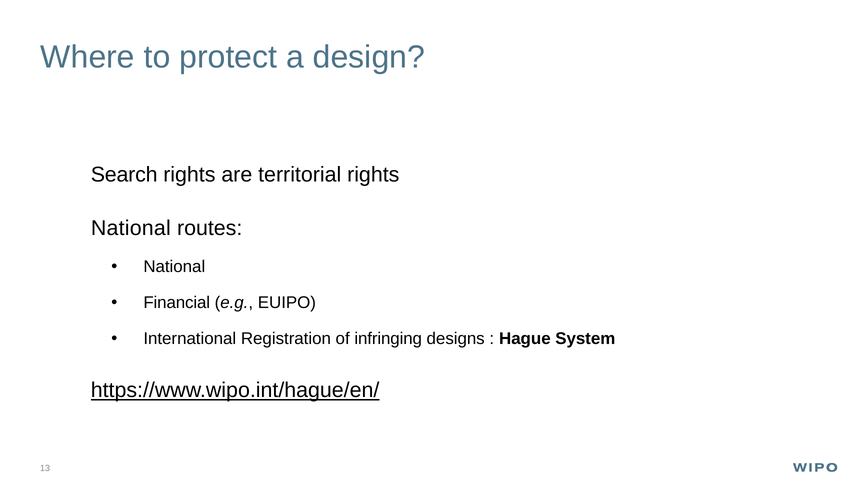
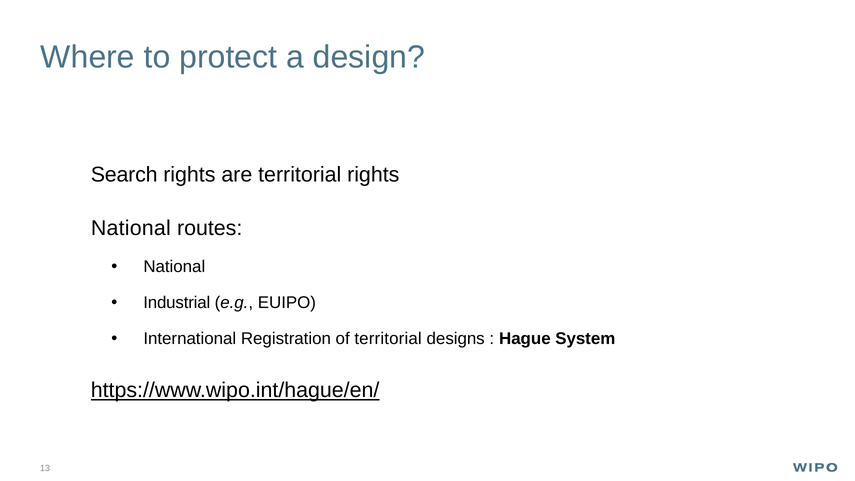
Financial: Financial -> Industrial
of infringing: infringing -> territorial
